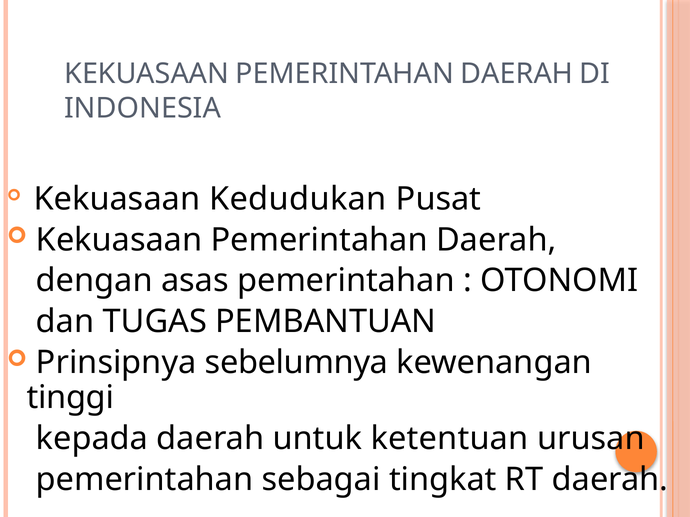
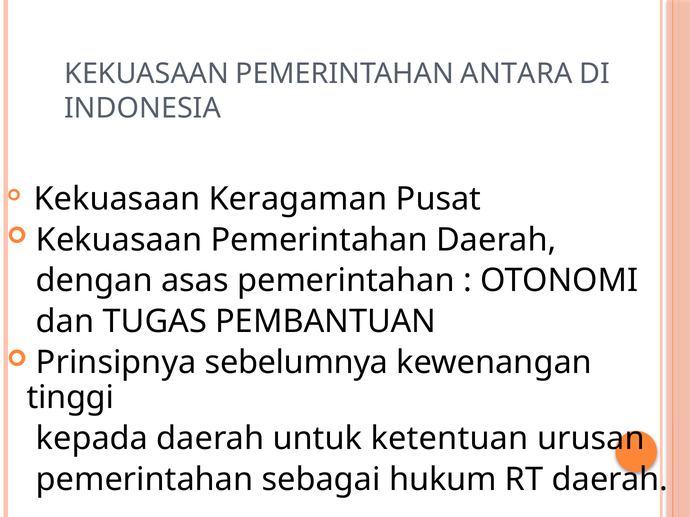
DAERAH at (517, 74): DAERAH -> ANTARA
Kedudukan: Kedudukan -> Keragaman
tingkat: tingkat -> hukum
